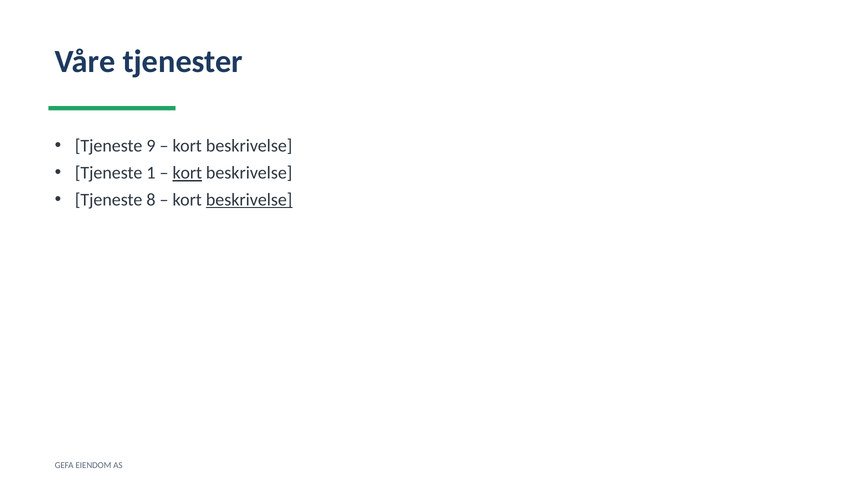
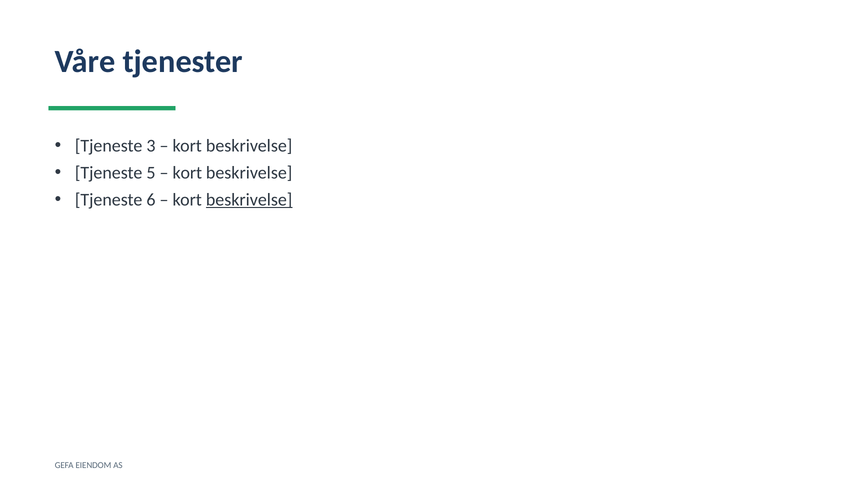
9: 9 -> 3
1: 1 -> 5
kort at (187, 173) underline: present -> none
8: 8 -> 6
